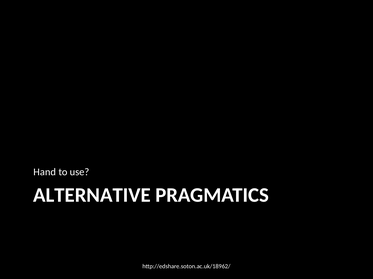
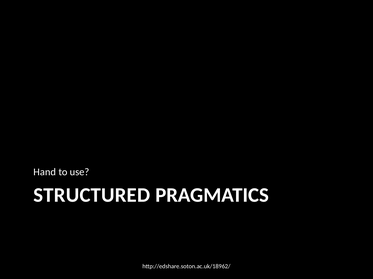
ALTERNATIVE: ALTERNATIVE -> STRUCTURED
